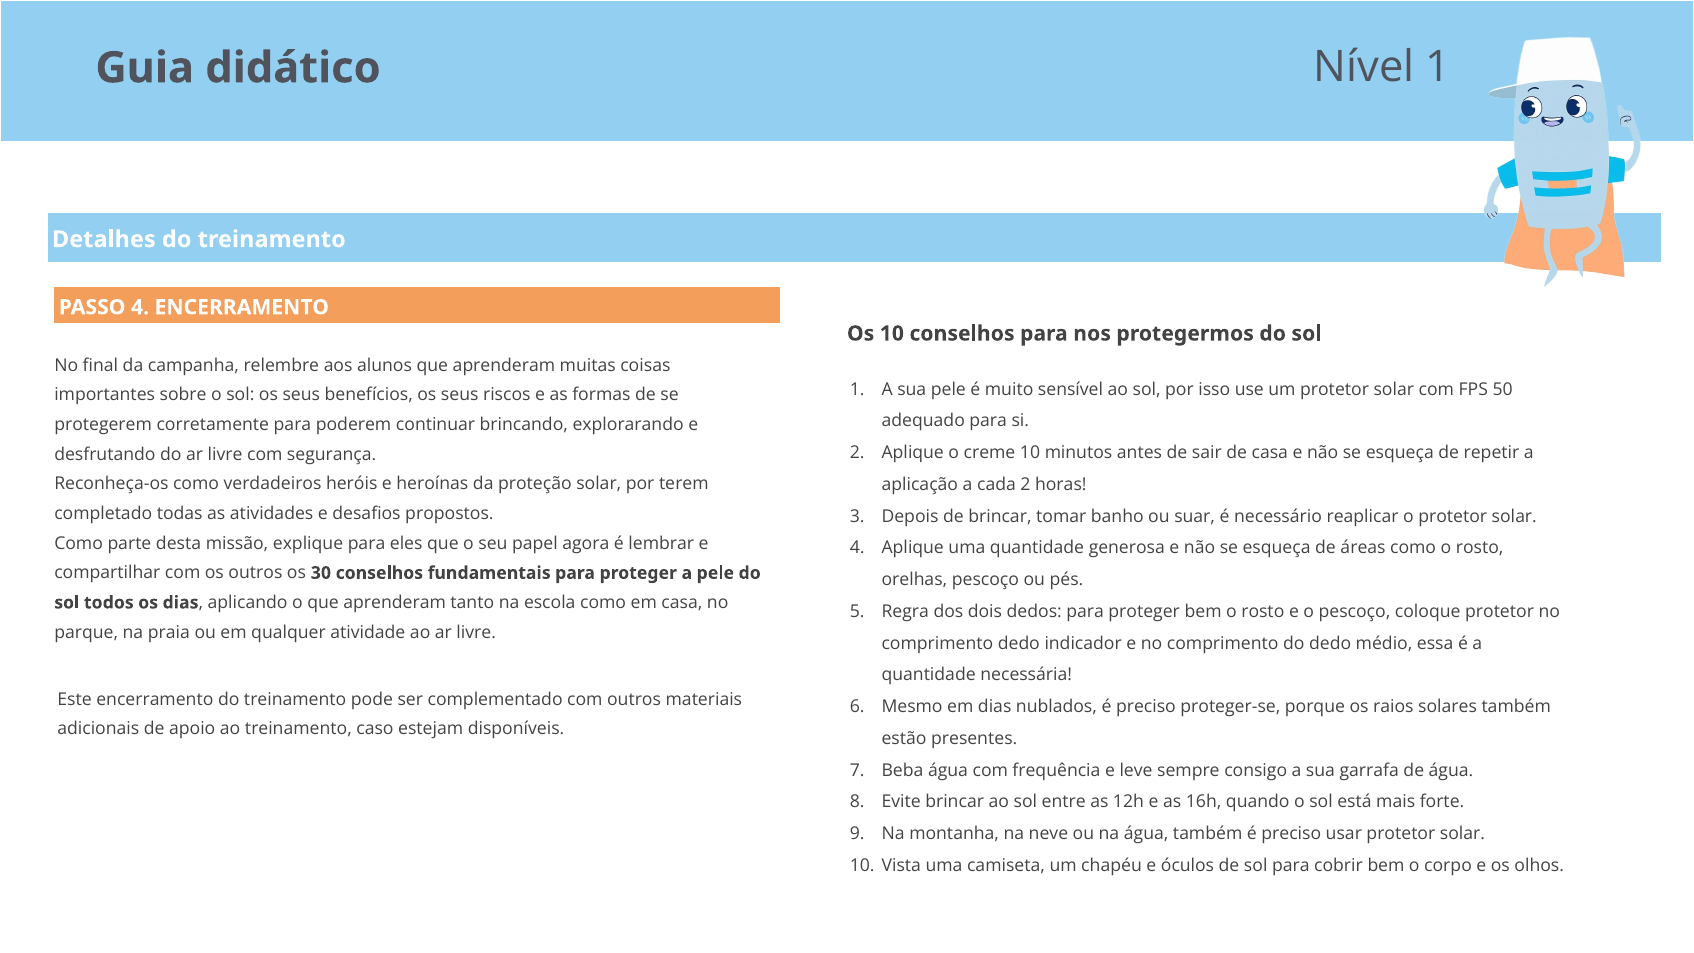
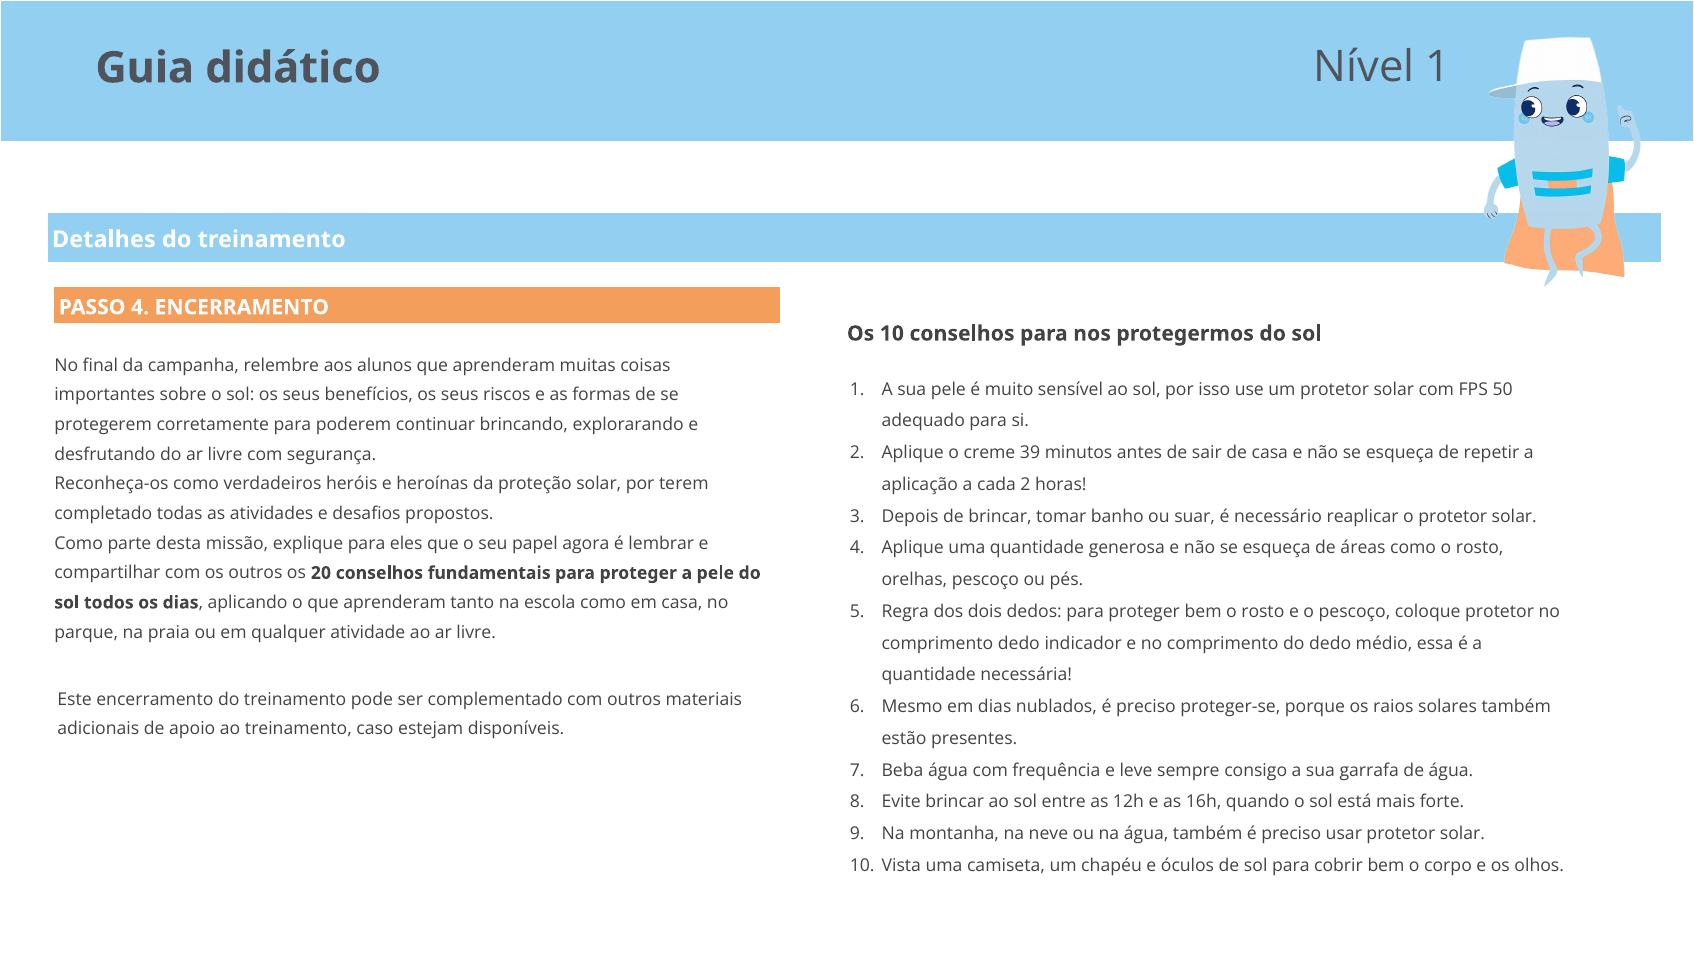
creme 10: 10 -> 39
30: 30 -> 20
